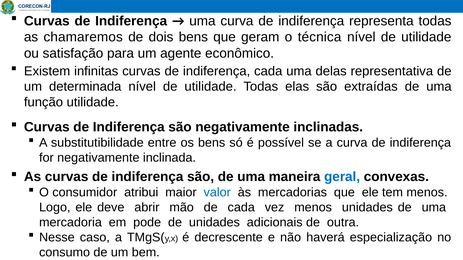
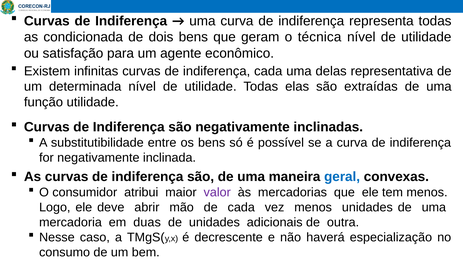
chamaremos: chamaremos -> condicionada
valor colour: blue -> purple
pode: pode -> duas
